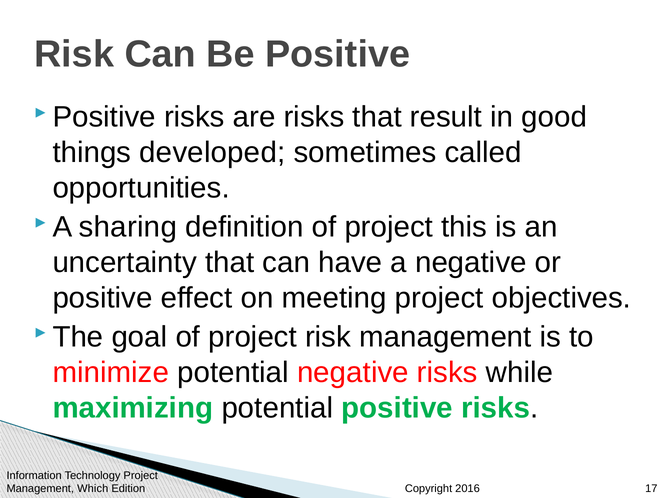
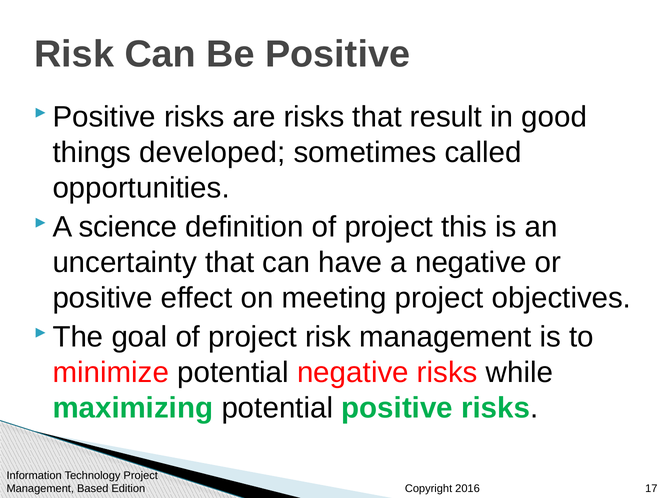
sharing: sharing -> science
Which: Which -> Based
